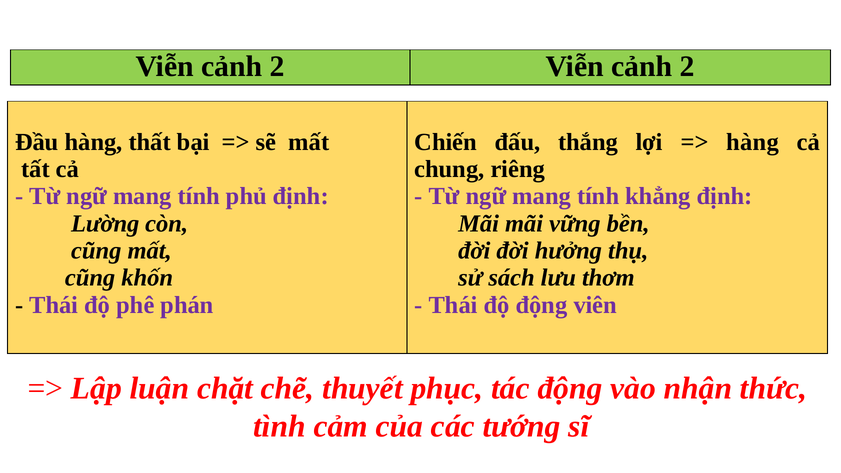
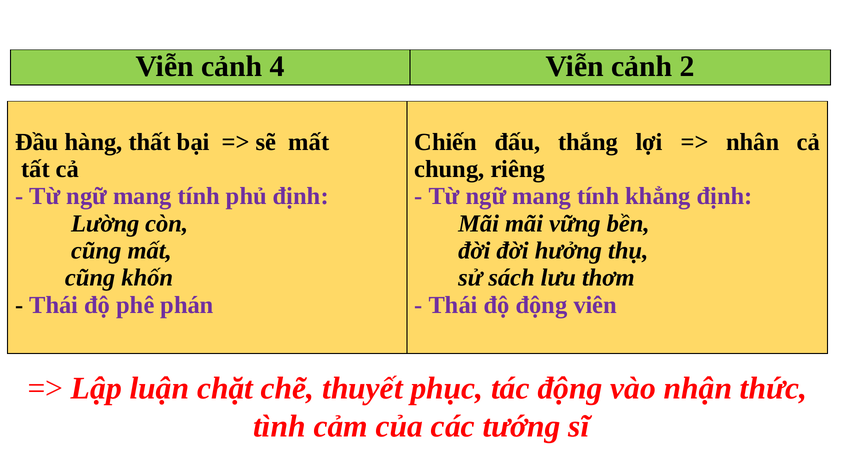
2 at (277, 66): 2 -> 4
hàng at (753, 142): hàng -> nhân
